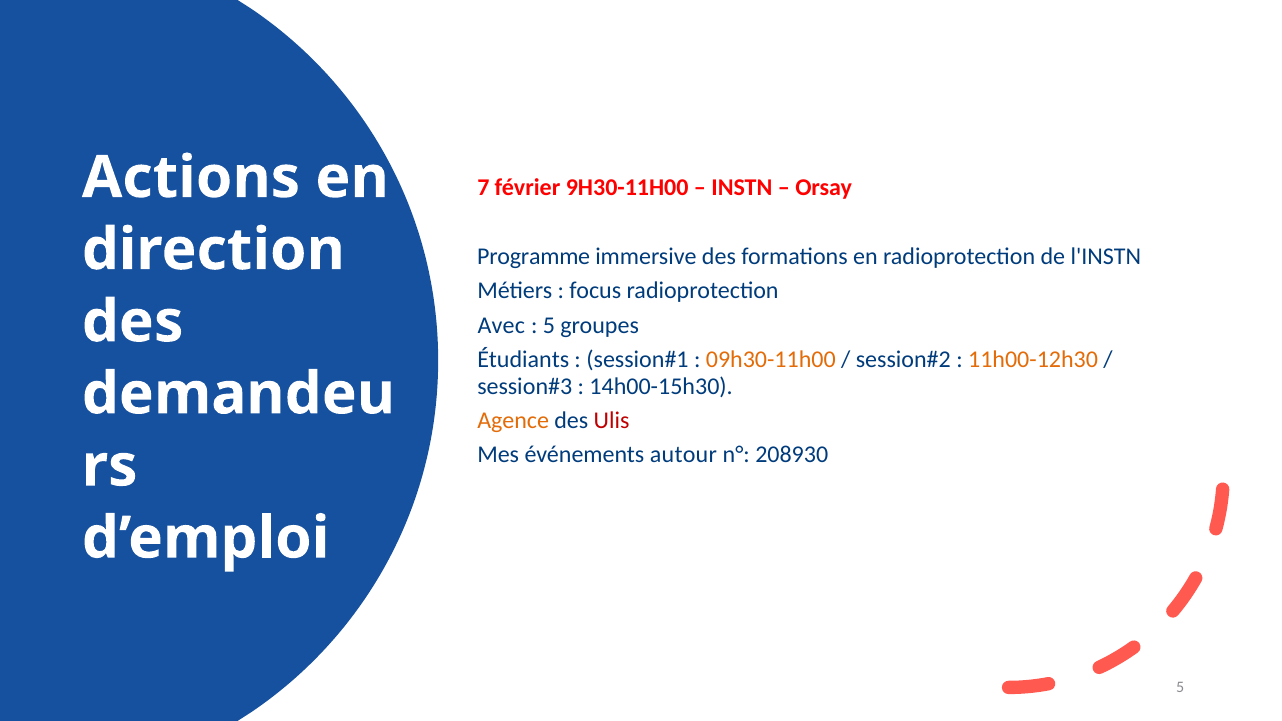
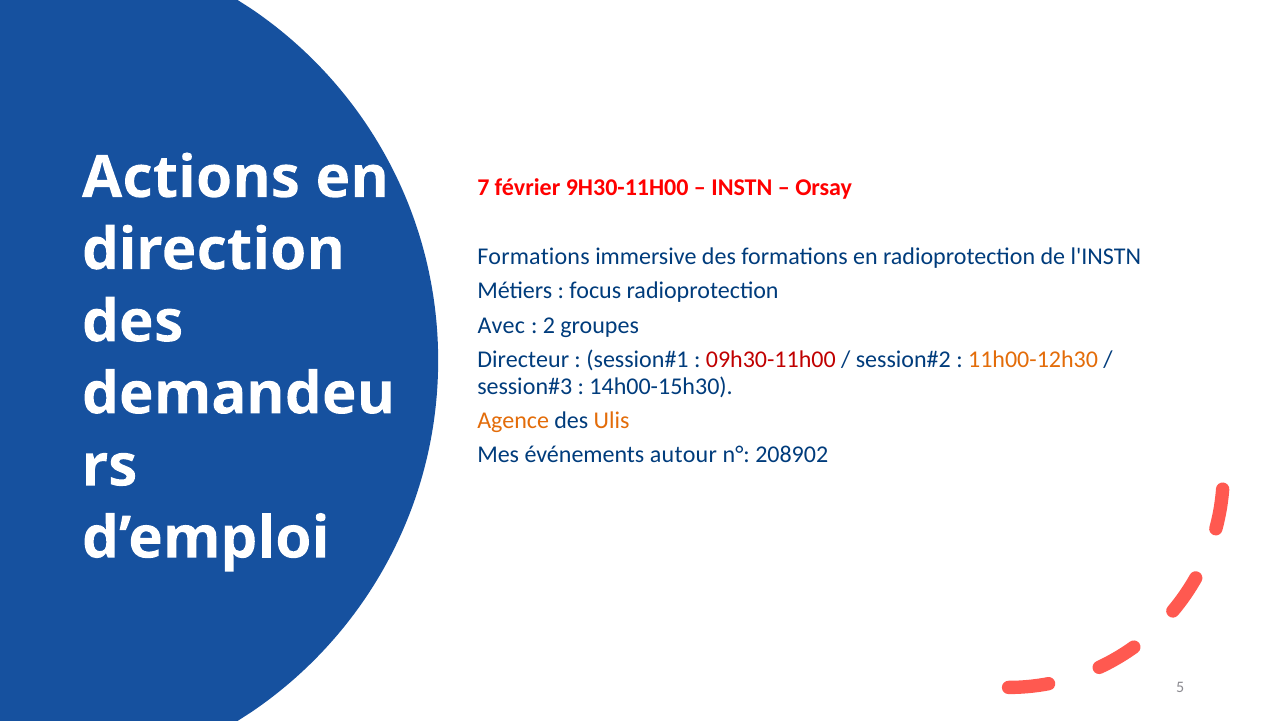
Programme at (534, 256): Programme -> Formations
5 at (549, 325): 5 -> 2
Étudiants: Étudiants -> Directeur
09h30-11h00 colour: orange -> red
Ulis colour: red -> orange
208930: 208930 -> 208902
